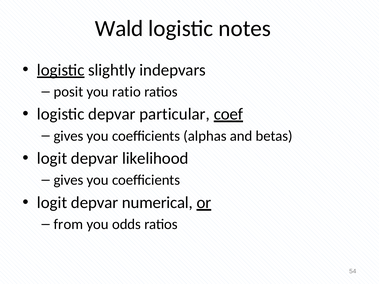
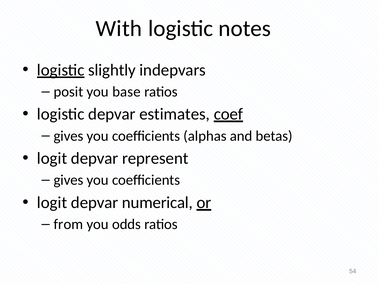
Wald: Wald -> With
ratio: ratio -> base
particular: particular -> estimates
likelihood: likelihood -> represent
